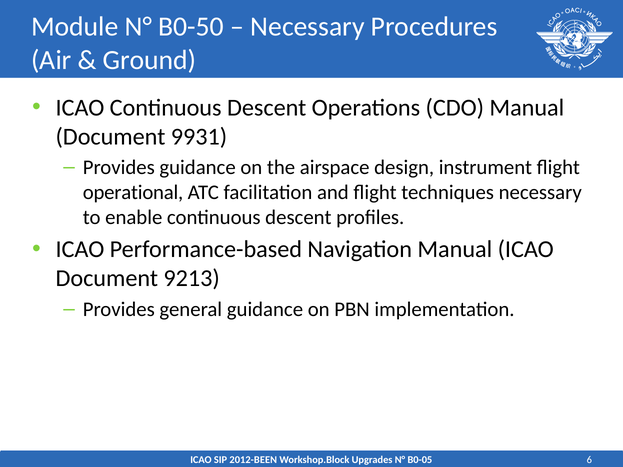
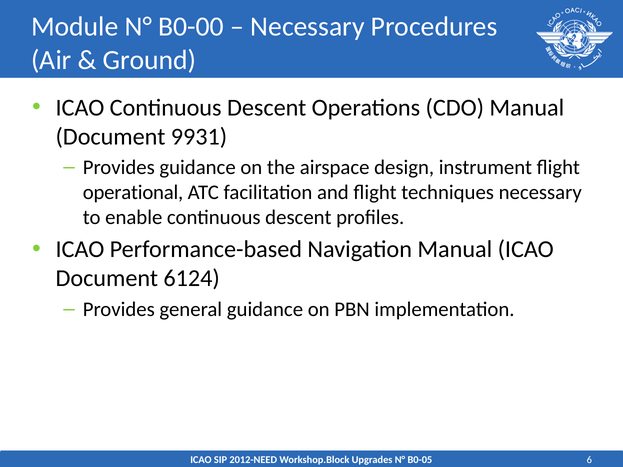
B0-50: B0-50 -> B0-00
9213: 9213 -> 6124
2012-BEEN: 2012-BEEN -> 2012-NEED
